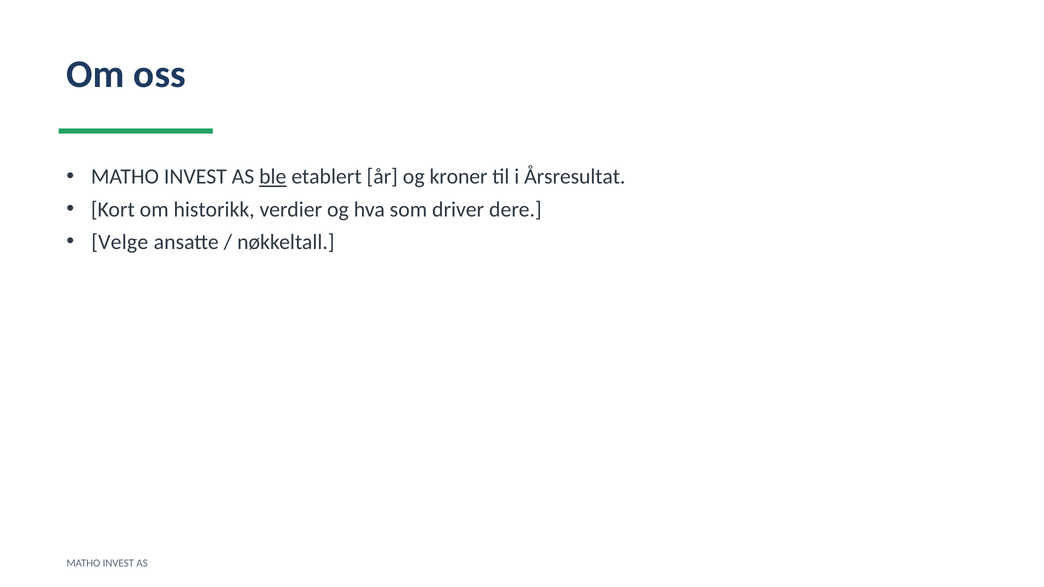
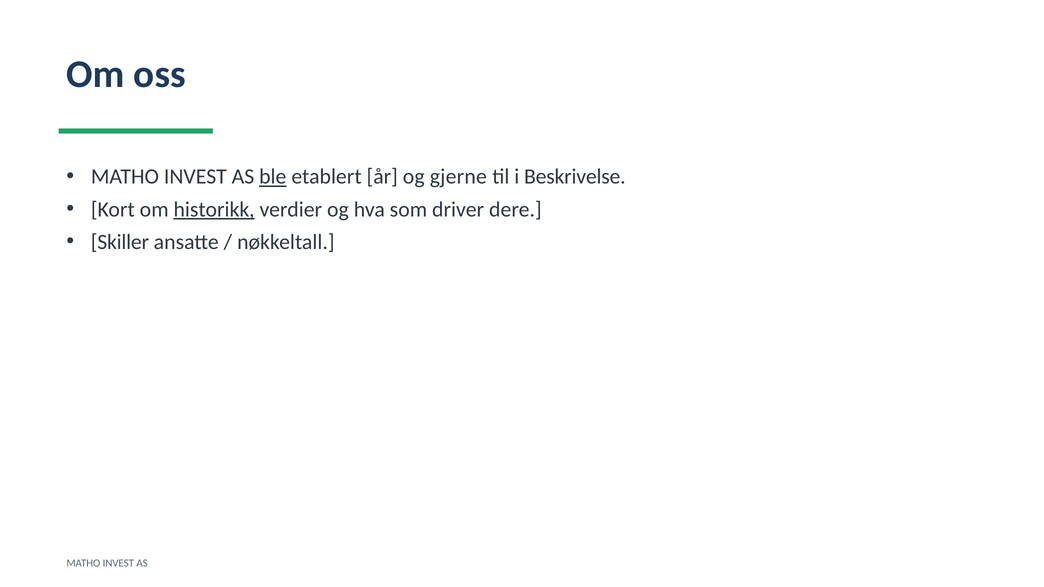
kroner: kroner -> gjerne
Årsresultat: Årsresultat -> Beskrivelse
historikk underline: none -> present
Velge: Velge -> Skiller
